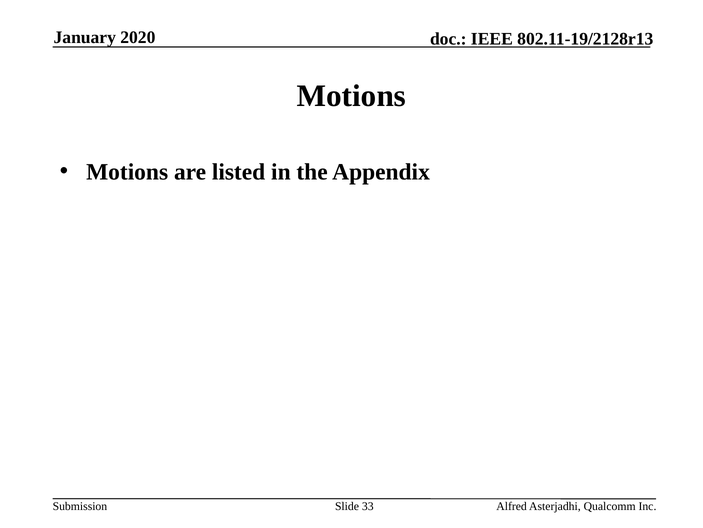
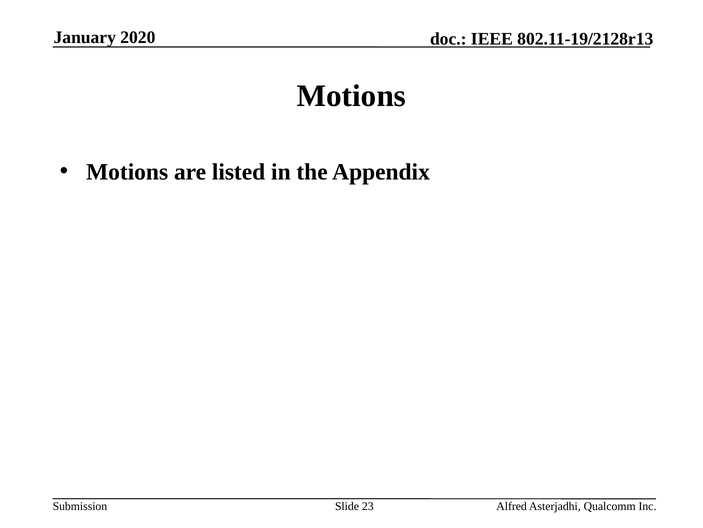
33: 33 -> 23
